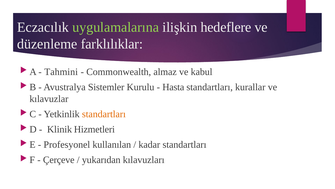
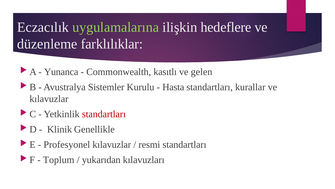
Tahmini: Tahmini -> Yunanca
almaz: almaz -> kasıtlı
kabul: kabul -> gelen
standartları at (104, 114) colour: orange -> red
Hizmetleri: Hizmetleri -> Genellikle
Profesyonel kullanılan: kullanılan -> kılavuzlar
kadar: kadar -> resmi
Çerçeve: Çerçeve -> Toplum
